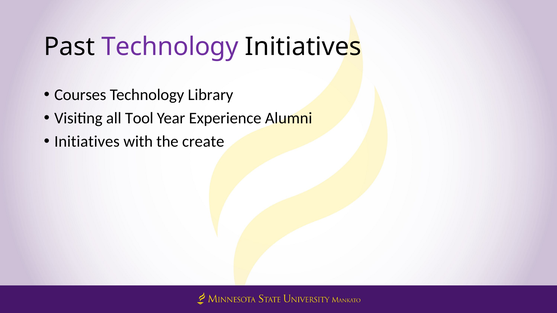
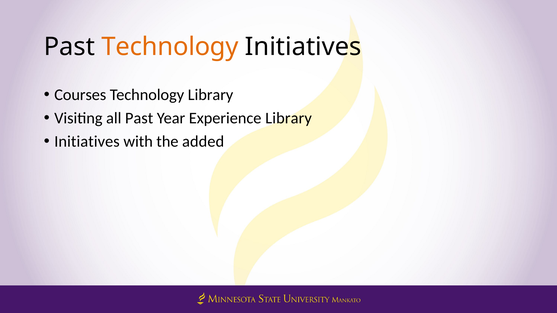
Technology at (170, 47) colour: purple -> orange
all Tool: Tool -> Past
Experience Alumni: Alumni -> Library
create: create -> added
